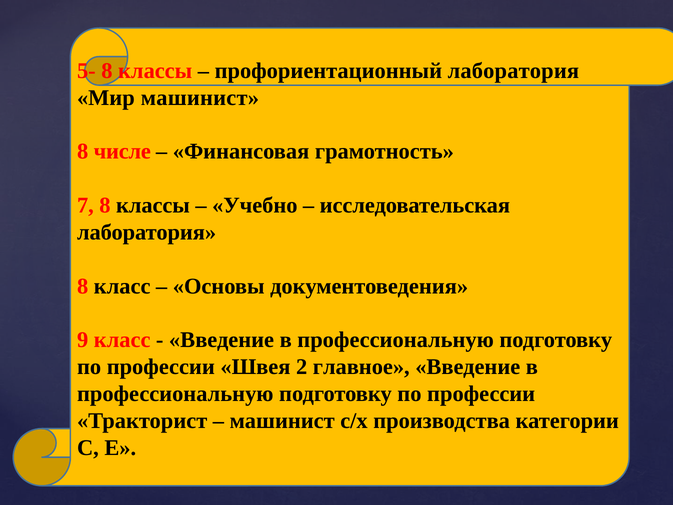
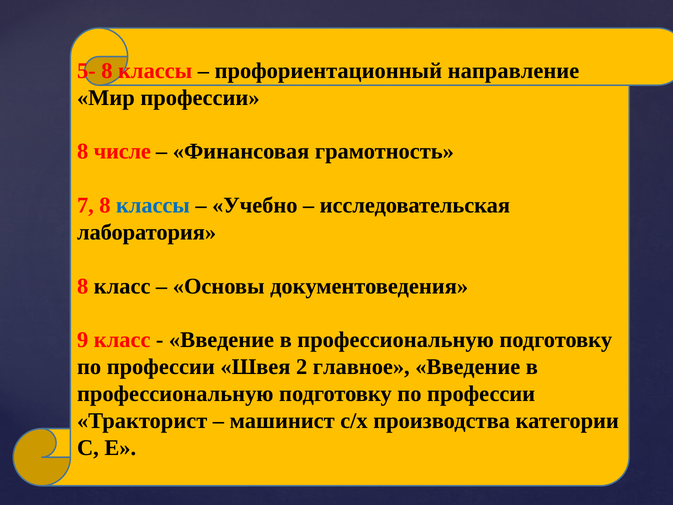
профориентационный лаборатория: лаборатория -> направление
Мир машинист: машинист -> профессии
классы at (153, 205) colour: black -> blue
